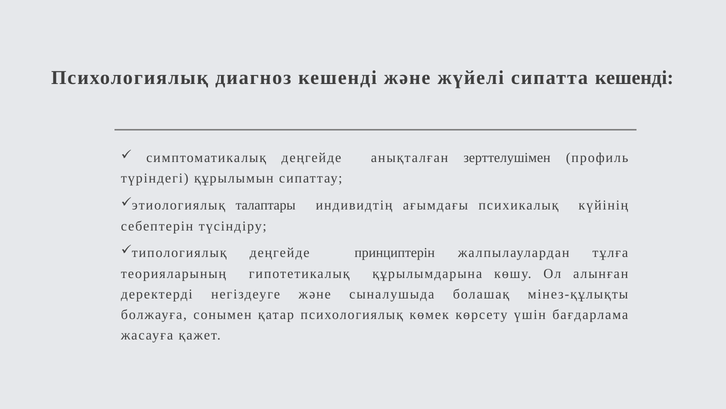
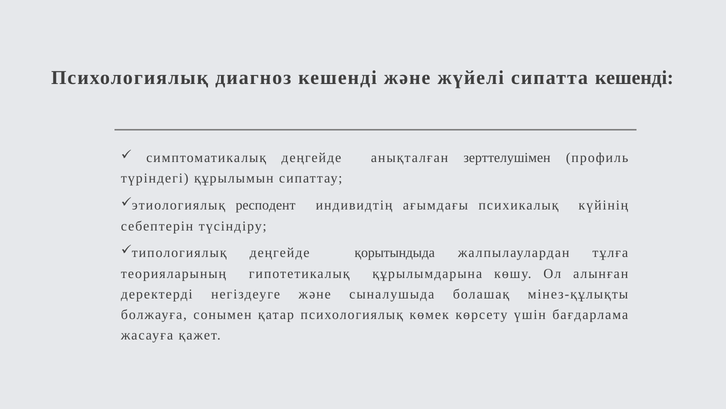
талаптары: талаптары -> респодент
принциптерін: принциптерін -> қорытындыда
